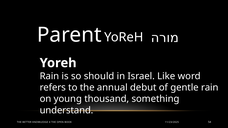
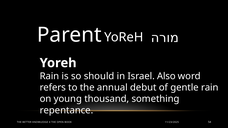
Like: Like -> Also
understand: understand -> repentance
